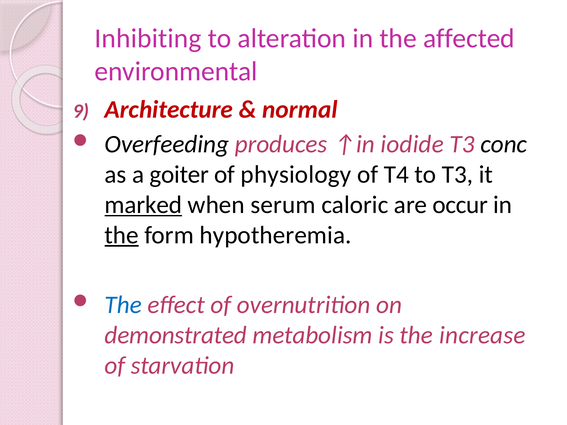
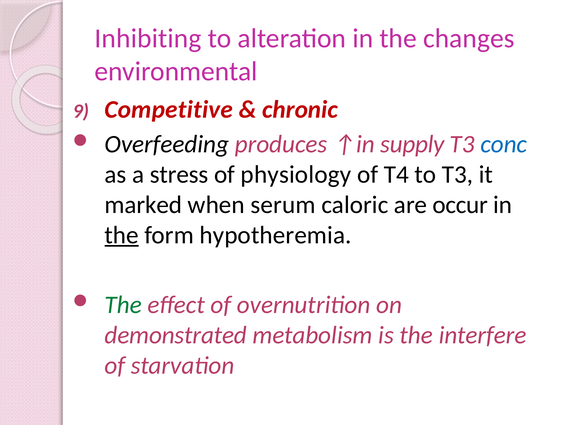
affected: affected -> changes
Architecture: Architecture -> Competitive
normal: normal -> chronic
iodide: iodide -> supply
conc colour: black -> blue
goiter: goiter -> stress
marked underline: present -> none
The at (123, 305) colour: blue -> green
increase: increase -> interfere
